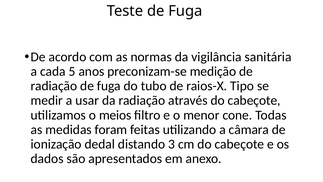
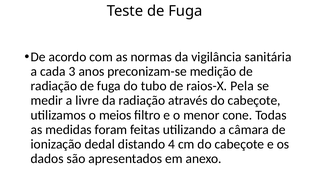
5: 5 -> 3
Tipo: Tipo -> Pela
usar: usar -> livre
3: 3 -> 4
